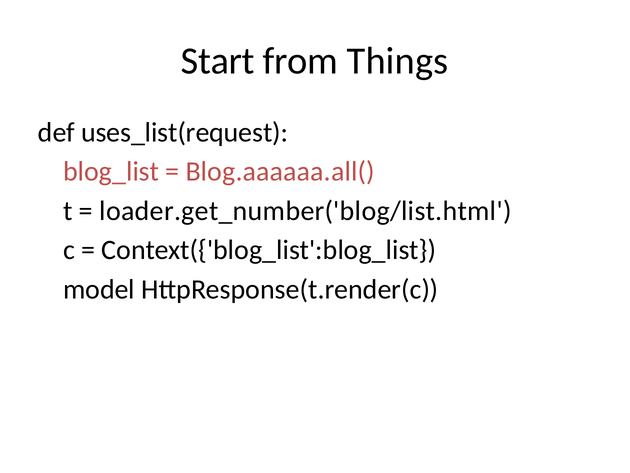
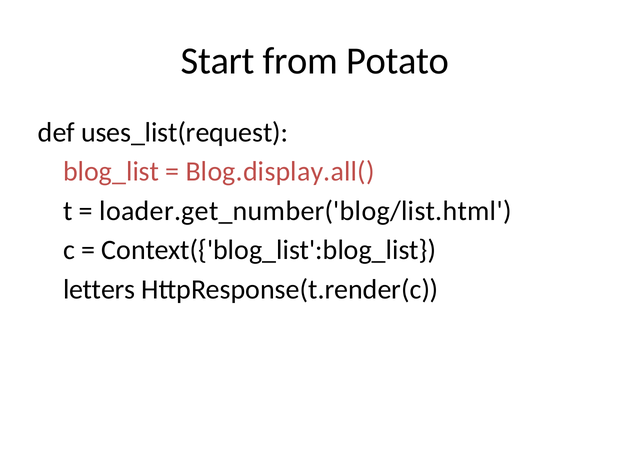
Things: Things -> Potato
Blog.aaaaaa.all(: Blog.aaaaaa.all( -> Blog.display.all(
model: model -> letters
